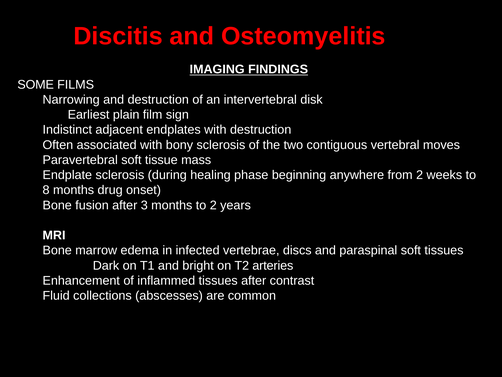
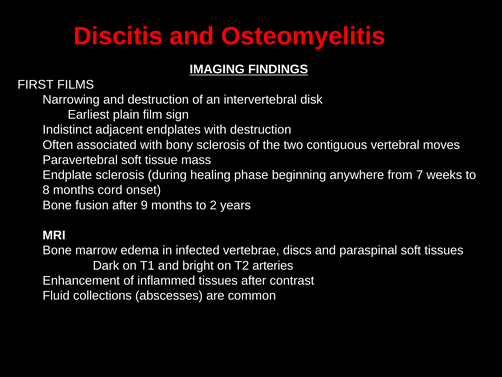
SOME: SOME -> FIRST
from 2: 2 -> 7
drug: drug -> cord
3: 3 -> 9
